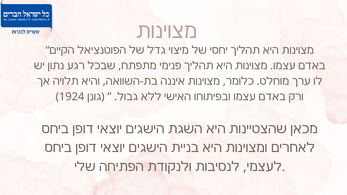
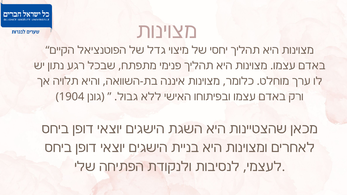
1924: 1924 -> 1904
